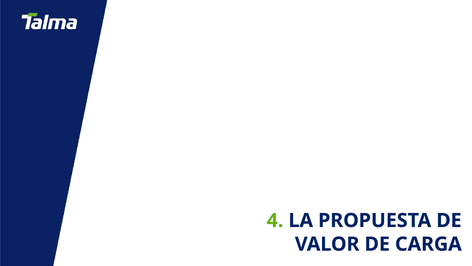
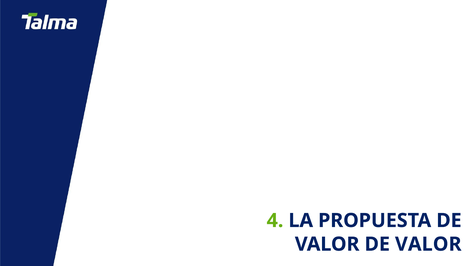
VALOR DE CARGA: CARGA -> VALOR
